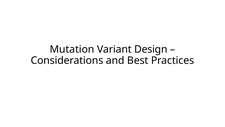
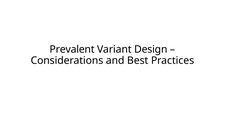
Mutation: Mutation -> Prevalent
